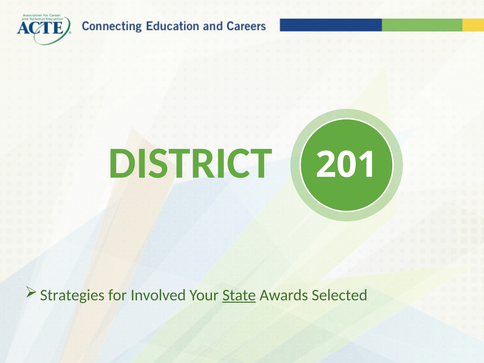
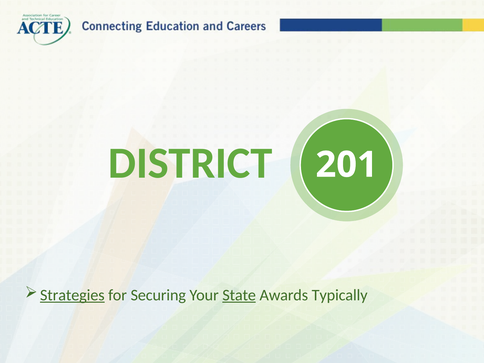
Strategies underline: none -> present
Involved: Involved -> Securing
Selected: Selected -> Typically
